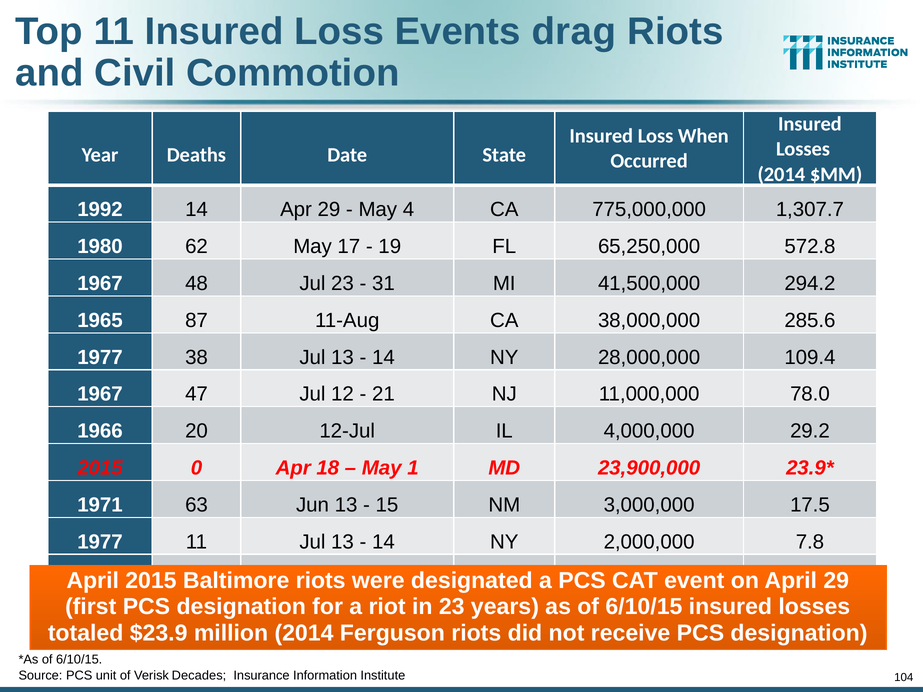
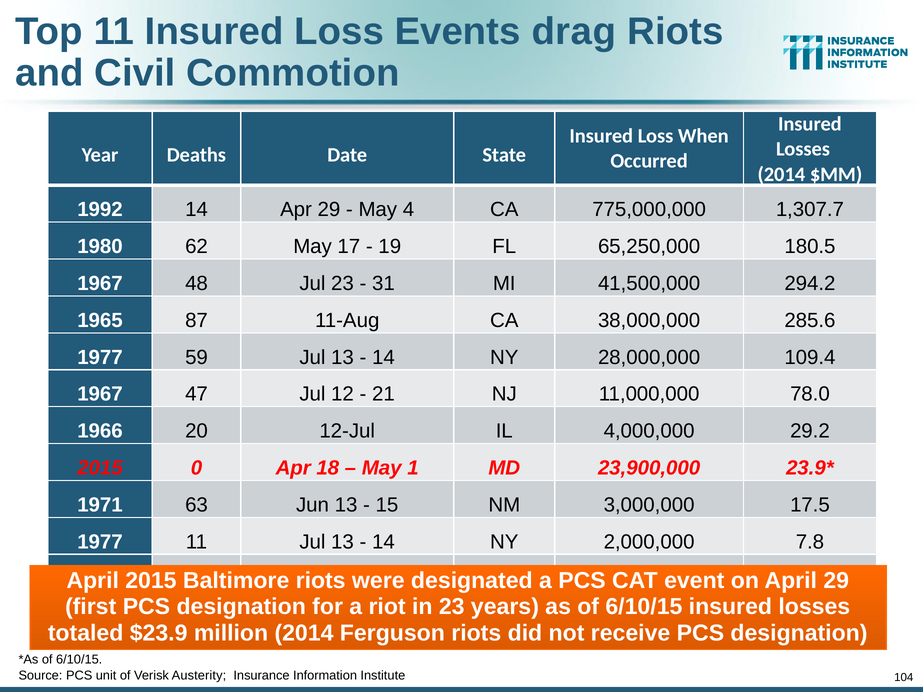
572.8: 572.8 -> 180.5
38: 38 -> 59
Decades: Decades -> Austerity
